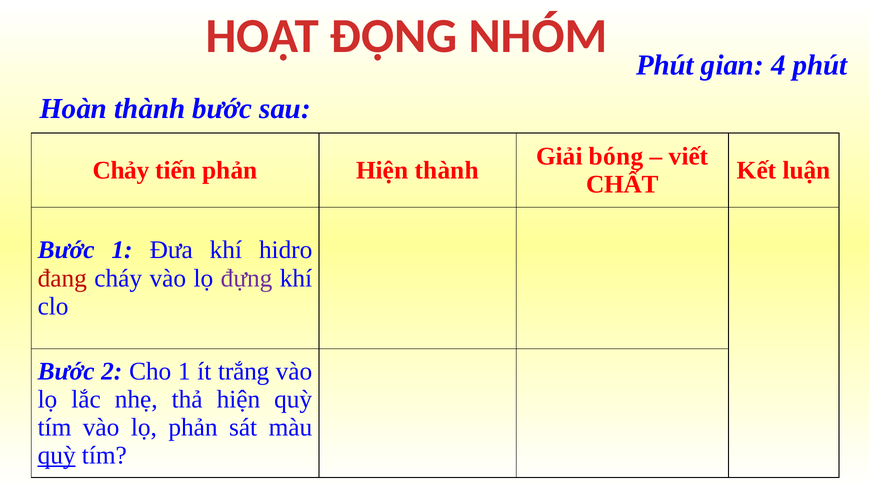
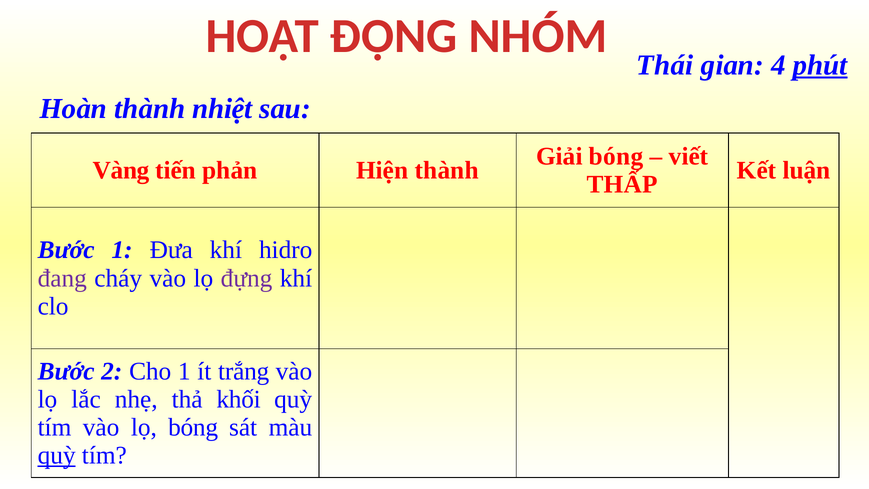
Phút at (665, 65): Phút -> Thái
phút at (820, 65) underline: none -> present
thành bước: bước -> nhiệt
Chảy: Chảy -> Vàng
CHẤT: CHẤT -> THẤP
đang colour: red -> purple
thả hiện: hiện -> khối
lọ phản: phản -> bóng
